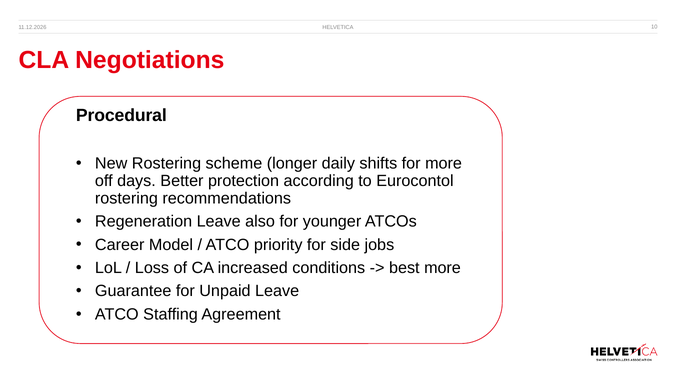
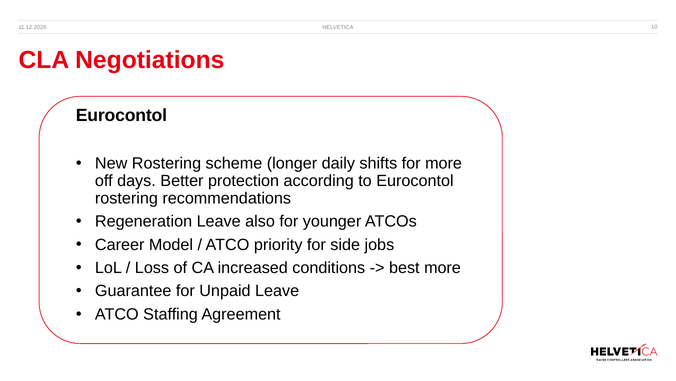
Procedural at (121, 115): Procedural -> Eurocontol
